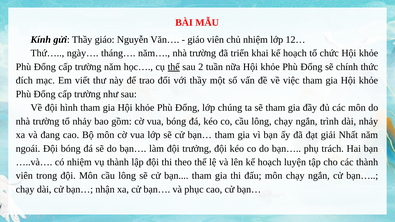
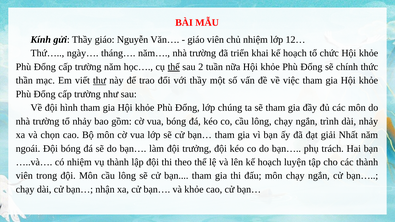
đích: đích -> thần
thư underline: none -> present
đang: đang -> chọn
và phục: phục -> khỏe
